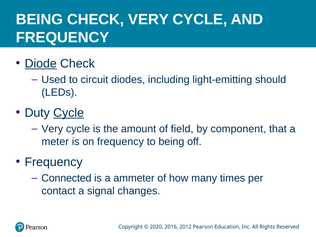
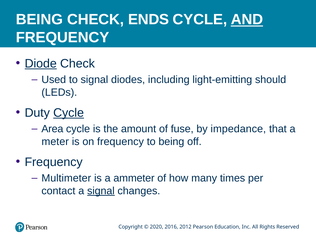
CHECK VERY: VERY -> ENDS
AND underline: none -> present
to circuit: circuit -> signal
Very at (52, 129): Very -> Area
field: field -> fuse
component: component -> impedance
Connected: Connected -> Multimeter
signal at (101, 191) underline: none -> present
